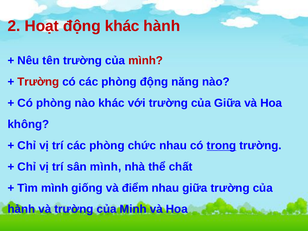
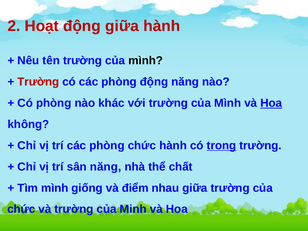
động khác: khác -> giữa
mình at (146, 61) colour: red -> black
với trường của Giữa: Giữa -> Mình
Hoa at (271, 103) underline: none -> present
chức nhau: nhau -> hành
sân mình: mình -> năng
hành at (21, 209): hành -> chức
